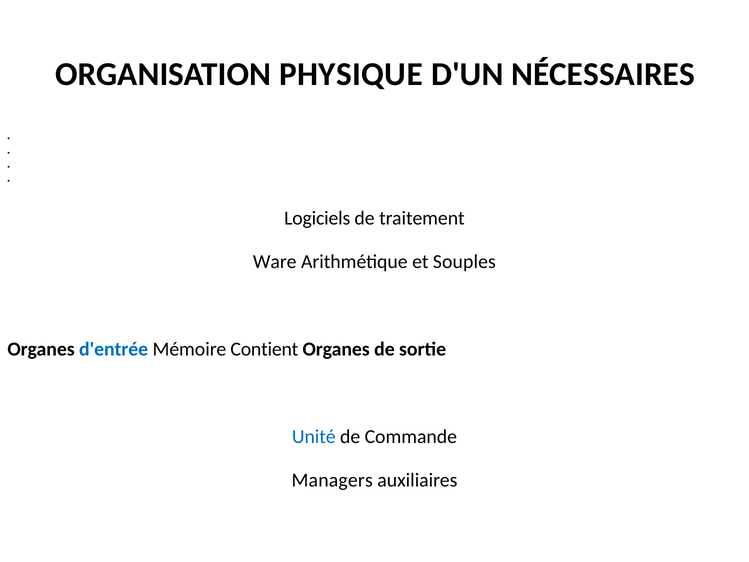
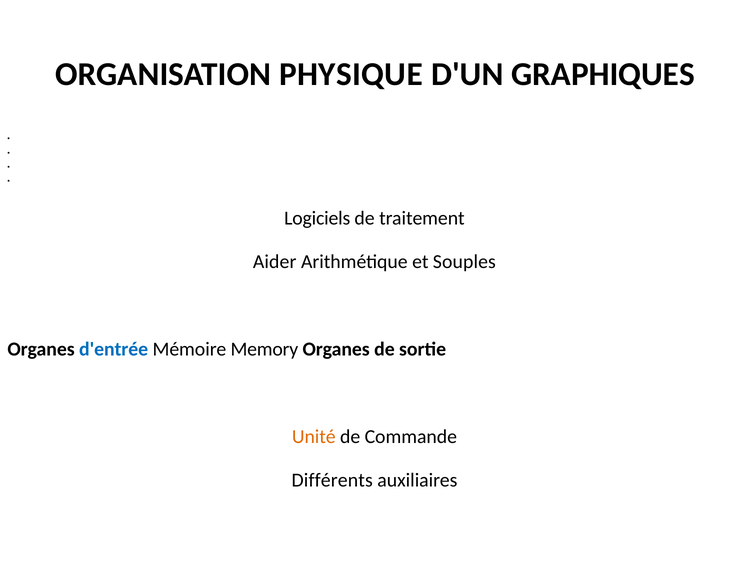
NÉCESSAIRES: NÉCESSAIRES -> GRAPHIQUES
Ware: Ware -> Aider
Contient: Contient -> Memory
Unité colour: blue -> orange
Managers: Managers -> Différents
